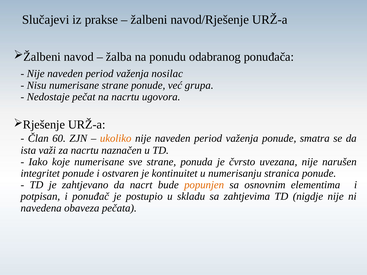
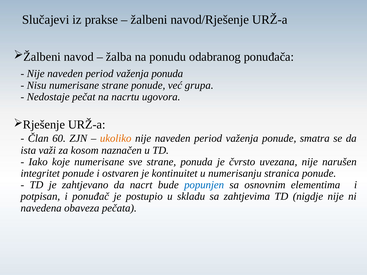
važenja nosilac: nosilac -> ponuda
za nacrtu: nacrtu -> kosom
popunjen colour: orange -> blue
